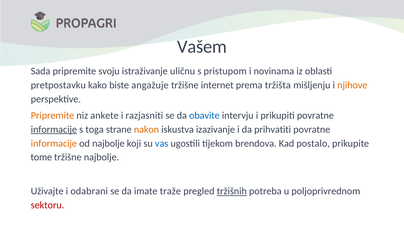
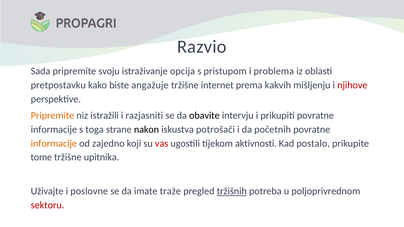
Vašem: Vašem -> Razvio
uličnu: uličnu -> opcija
novinama: novinama -> problema
tržišta: tržišta -> kakvih
njihove colour: orange -> red
ankete: ankete -> istražili
obavite colour: blue -> black
informacije at (54, 130) underline: present -> none
nakon colour: orange -> black
izazivanje: izazivanje -> potrošači
prihvatiti: prihvatiti -> početnih
od najbolje: najbolje -> zajedno
vas colour: blue -> red
brendova: brendova -> aktivnosti
tržišne najbolje: najbolje -> upitnika
odabrani: odabrani -> poslovne
